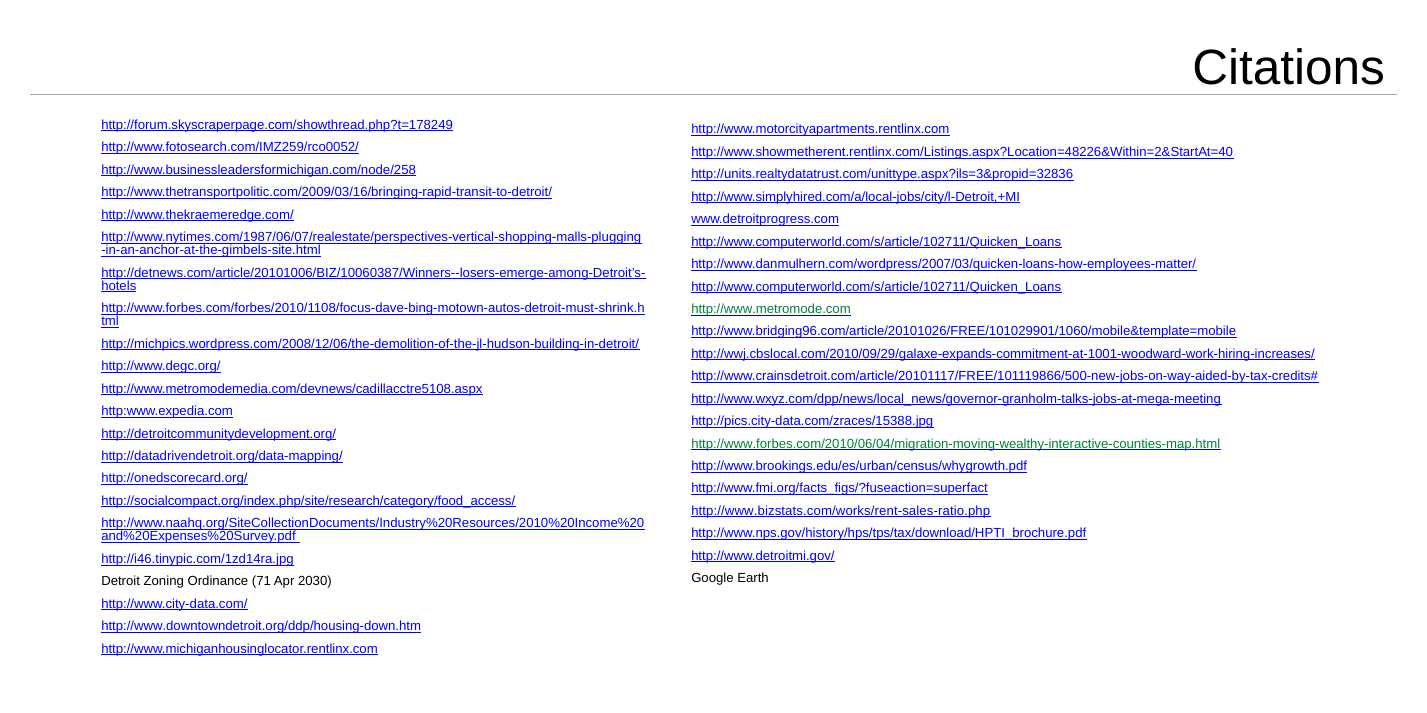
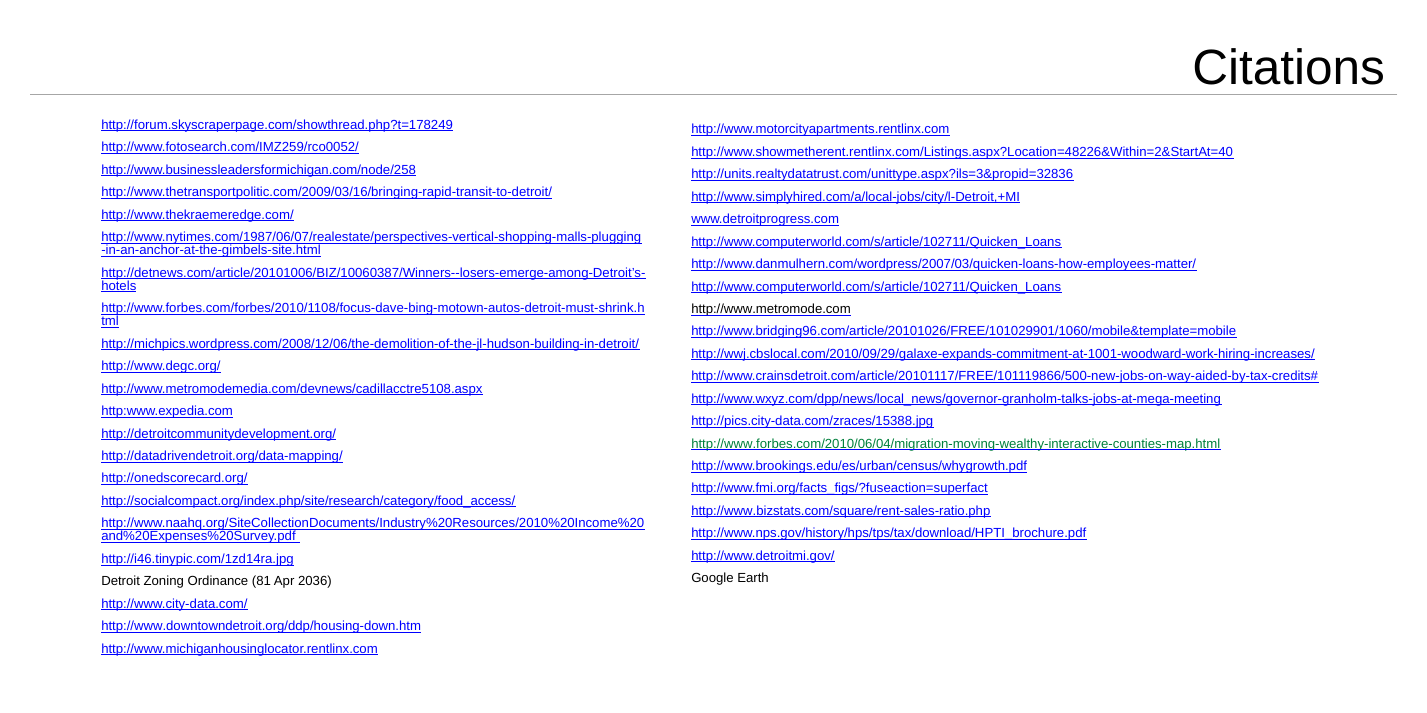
http://www.metromode.com colour: green -> black
http://www.bizstats.com/works/rent-sales-ratio.php: http://www.bizstats.com/works/rent-sales-ratio.php -> http://www.bizstats.com/square/rent-sales-ratio.php
71: 71 -> 81
2030: 2030 -> 2036
